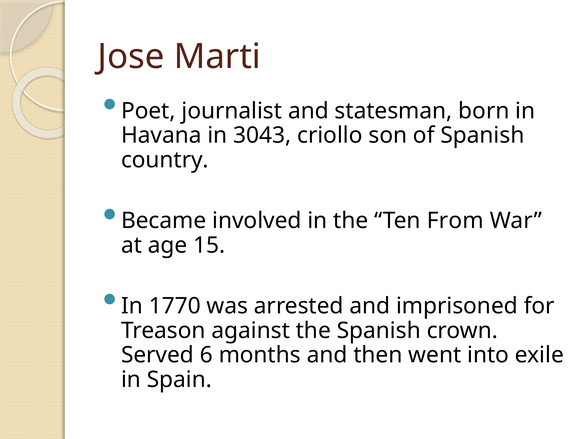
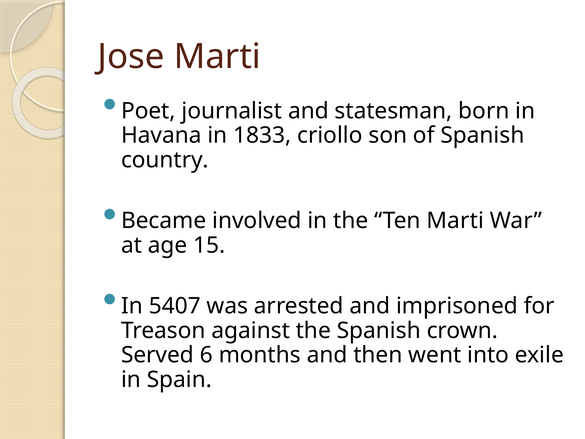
3043: 3043 -> 1833
Ten From: From -> Marti
1770: 1770 -> 5407
